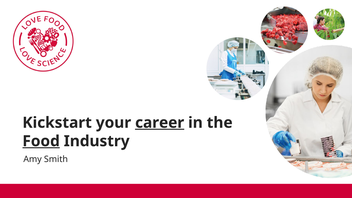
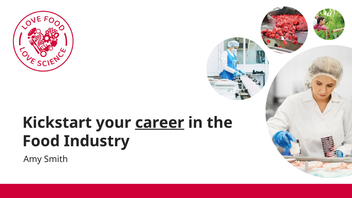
Food underline: present -> none
